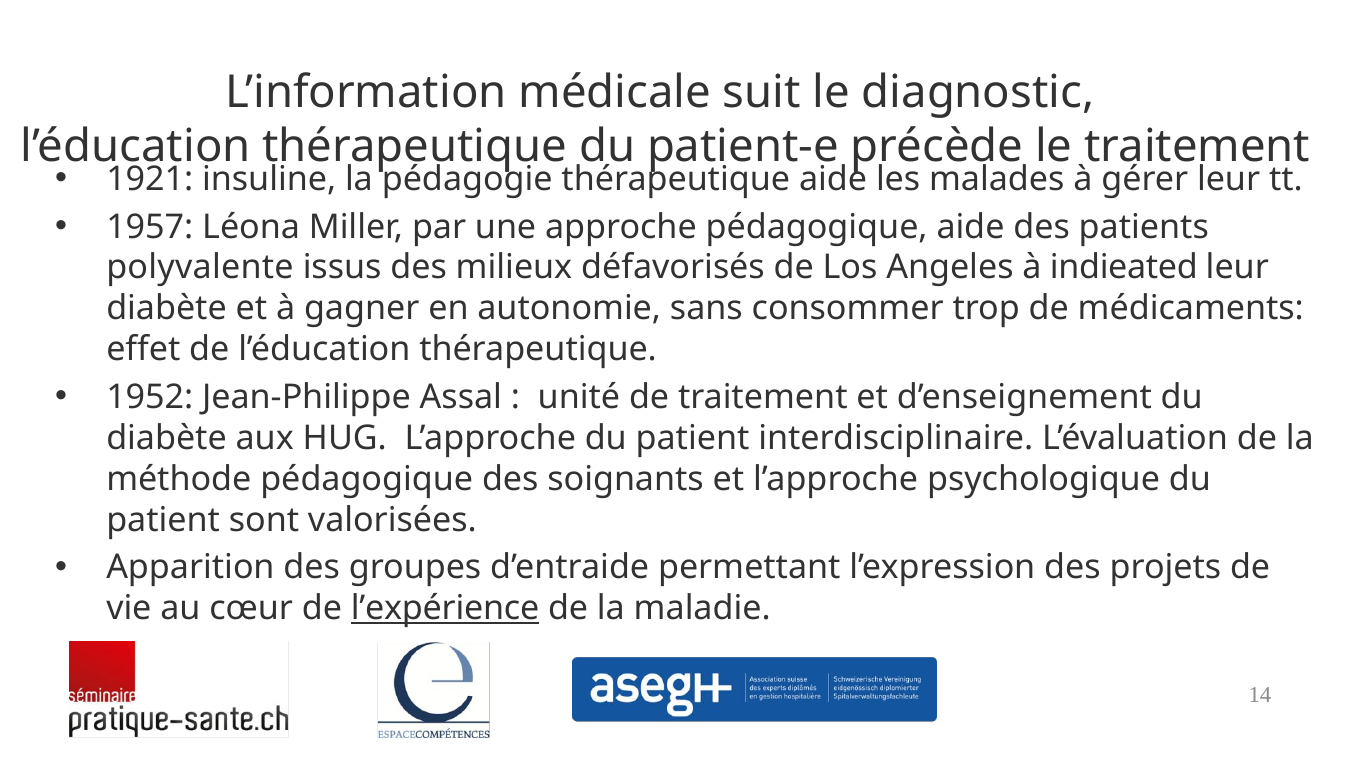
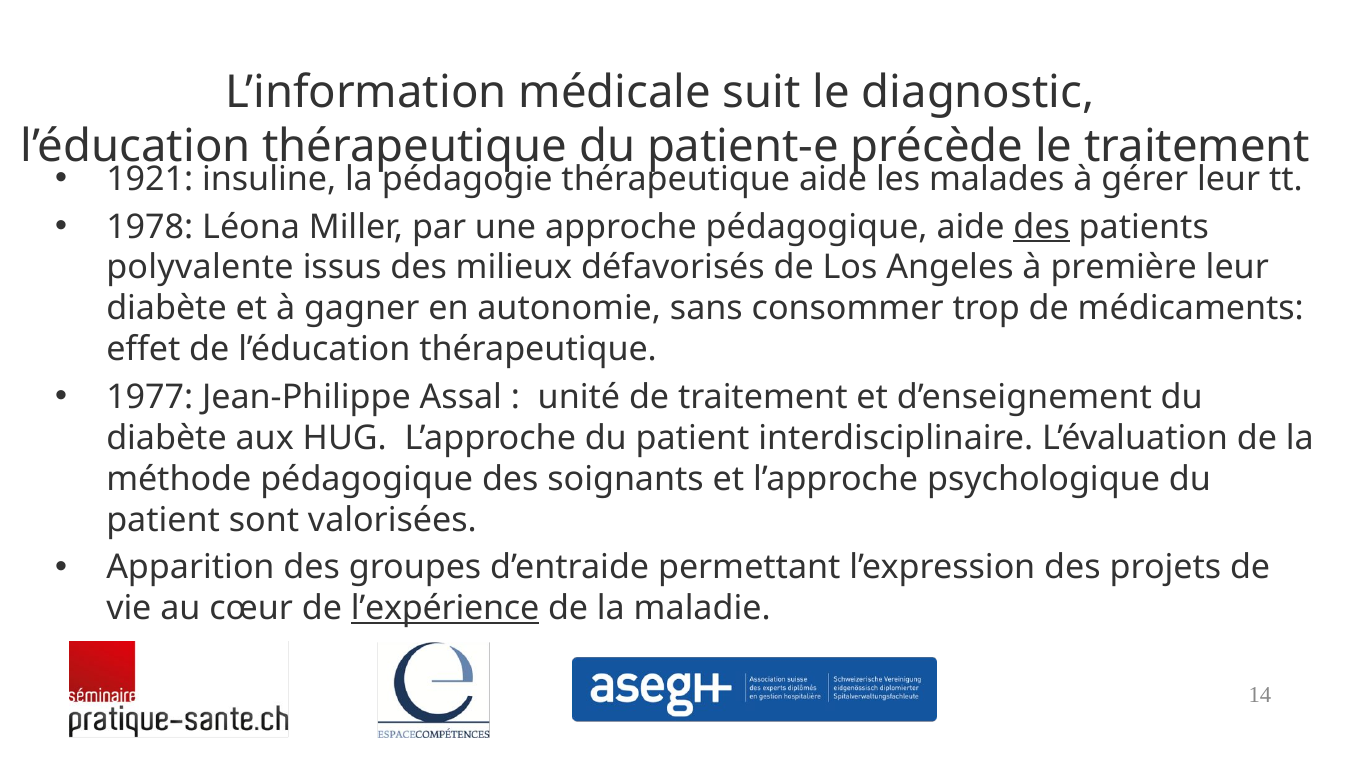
1957: 1957 -> 1978
des at (1042, 227) underline: none -> present
indieated: indieated -> première
1952: 1952 -> 1977
